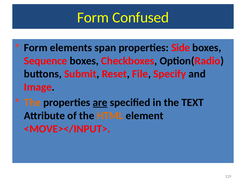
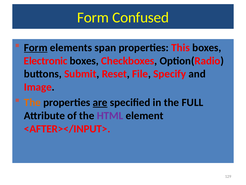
Form at (36, 48) underline: none -> present
Side: Side -> This
Sequence: Sequence -> Electronic
TEXT: TEXT -> FULL
HTML colour: orange -> purple
<MOVE></INPUT>: <MOVE></INPUT> -> <AFTER></INPUT>
